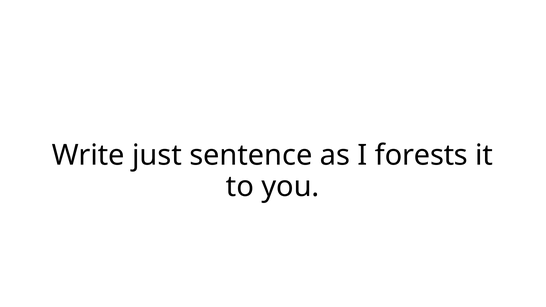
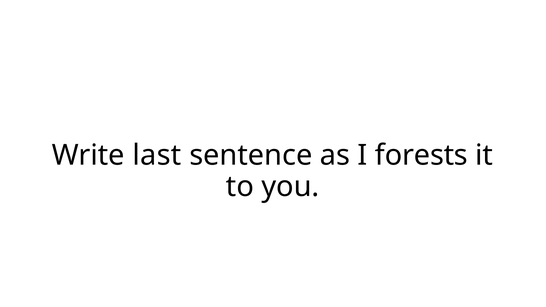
just: just -> last
